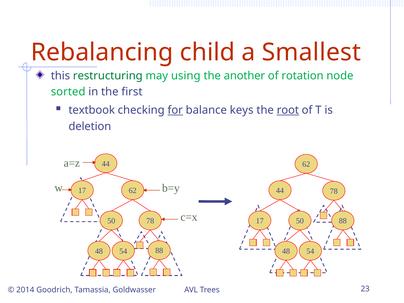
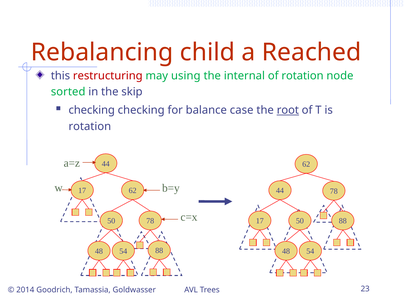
Smallest: Smallest -> Reached
restructuring colour: green -> red
another: another -> internal
first: first -> skip
textbook at (92, 110): textbook -> checking
for underline: present -> none
keys: keys -> case
deletion at (90, 126): deletion -> rotation
